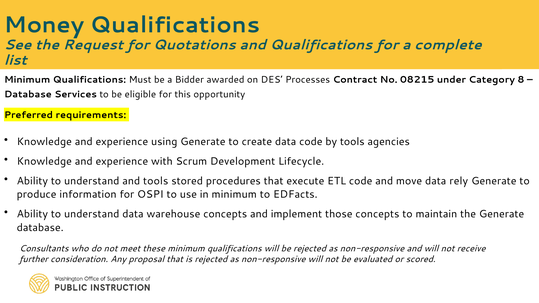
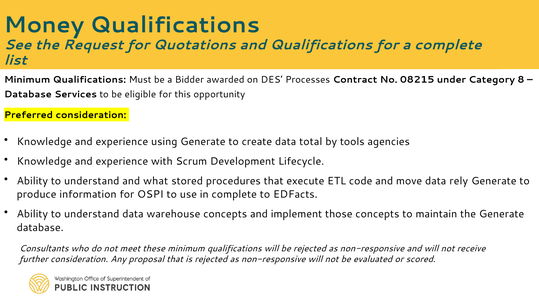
Preferred requirements: requirements -> consideration
data code: code -> total
and tools: tools -> what
in minimum: minimum -> complete
